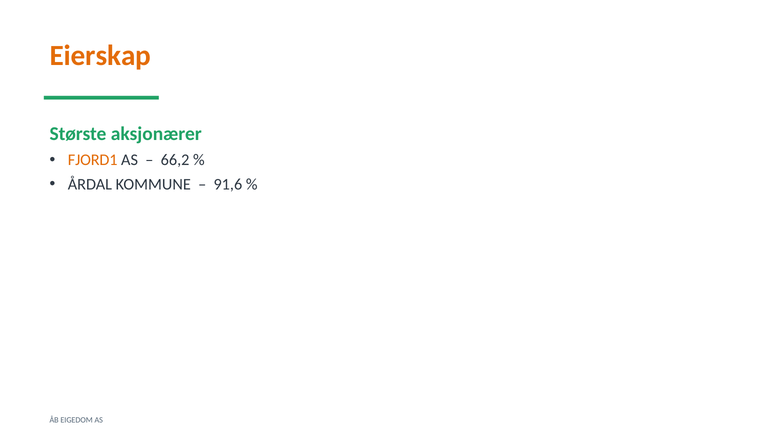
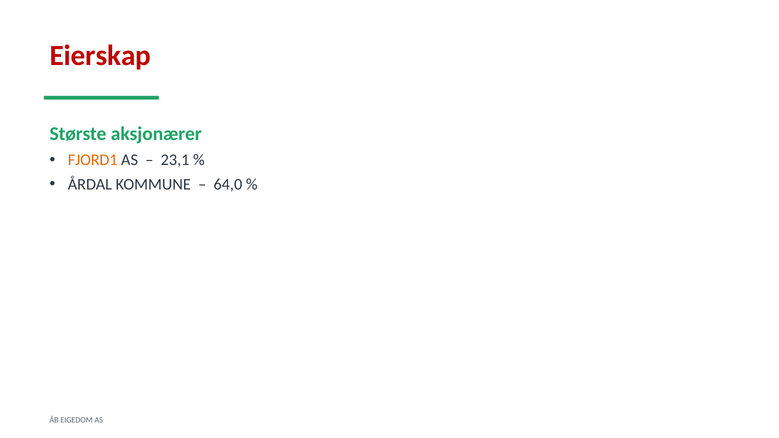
Eierskap colour: orange -> red
66,2: 66,2 -> 23,1
91,6: 91,6 -> 64,0
